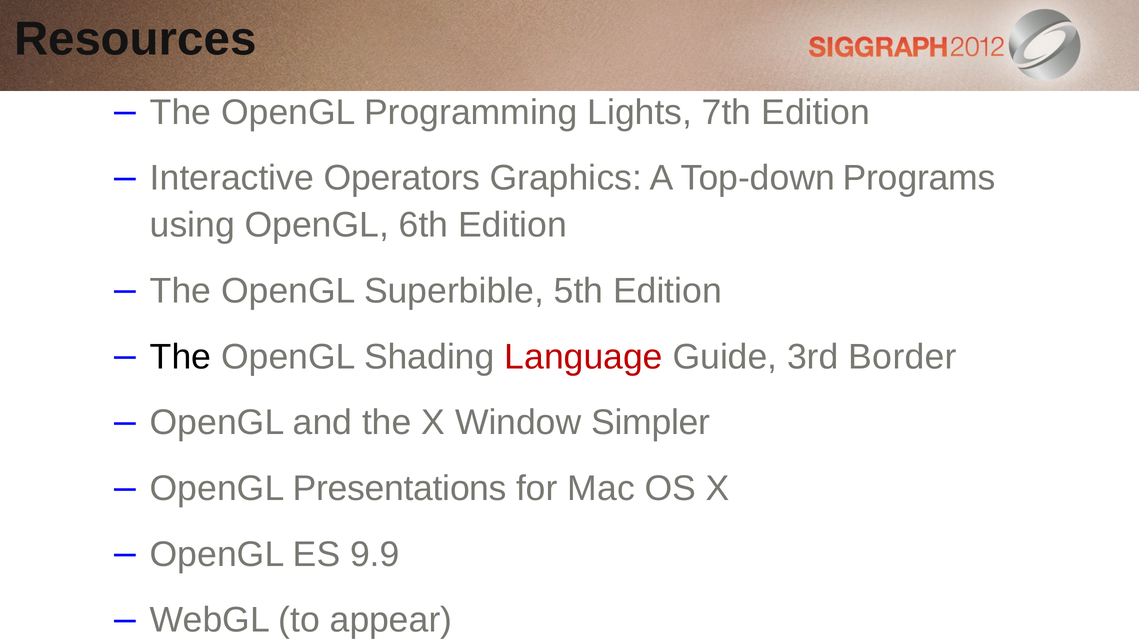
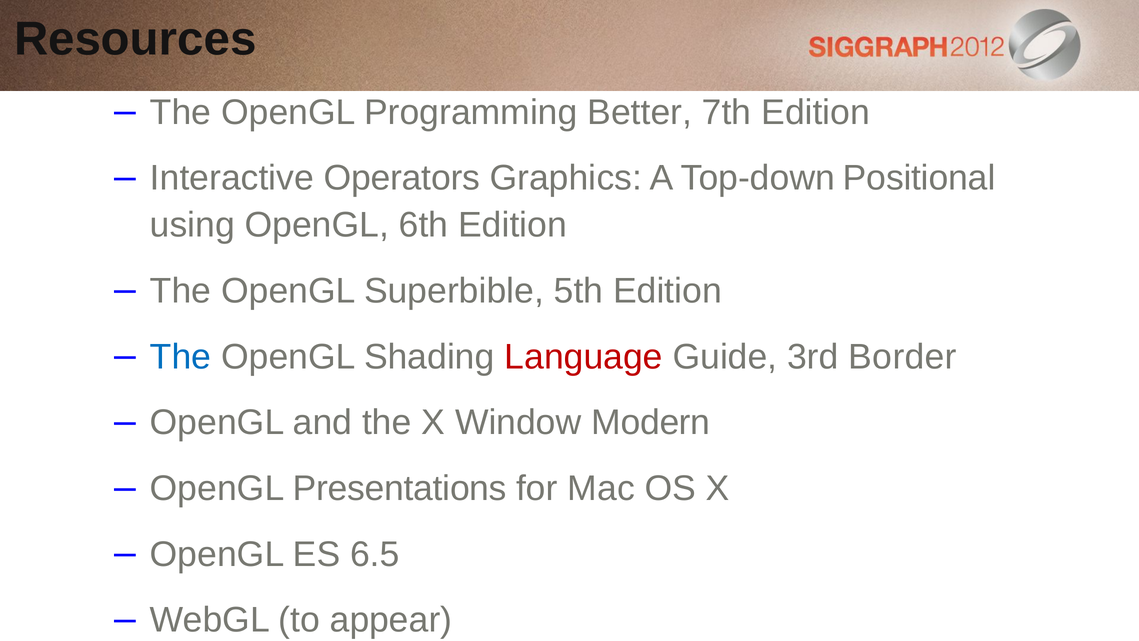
Lights: Lights -> Better
Programs: Programs -> Positional
The at (181, 357) colour: black -> blue
Simpler: Simpler -> Modern
9.9: 9.9 -> 6.5
